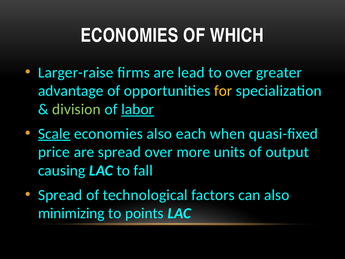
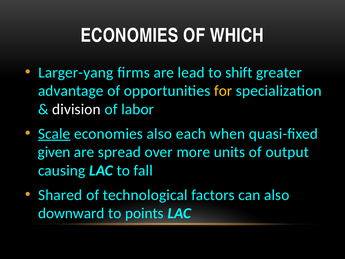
Larger-raise: Larger-raise -> Larger-yang
to over: over -> shift
division colour: light green -> white
labor underline: present -> none
price: price -> given
Spread at (60, 195): Spread -> Shared
minimizing: minimizing -> downward
